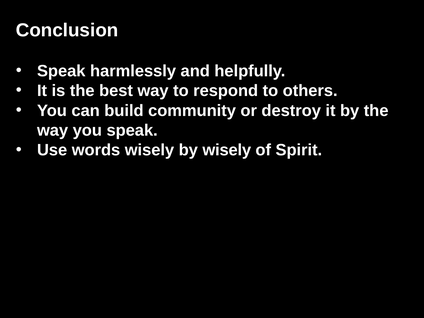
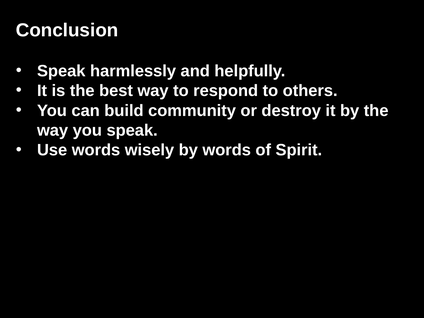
by wisely: wisely -> words
